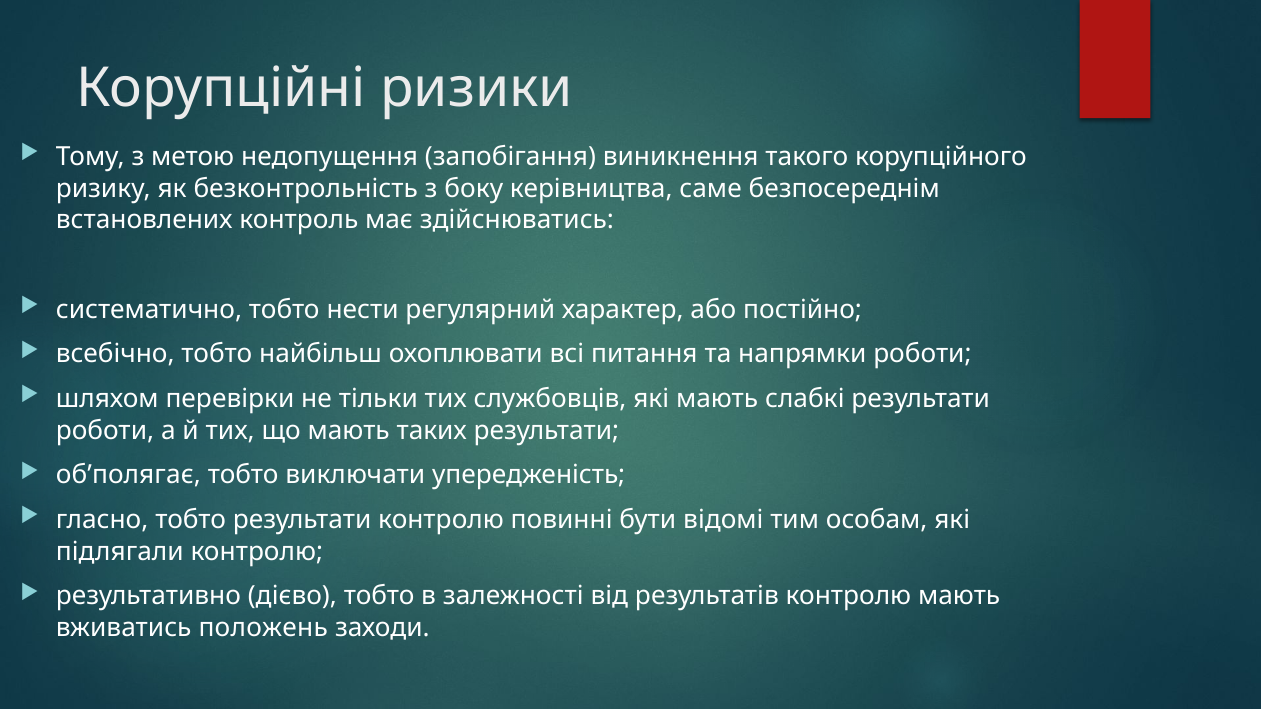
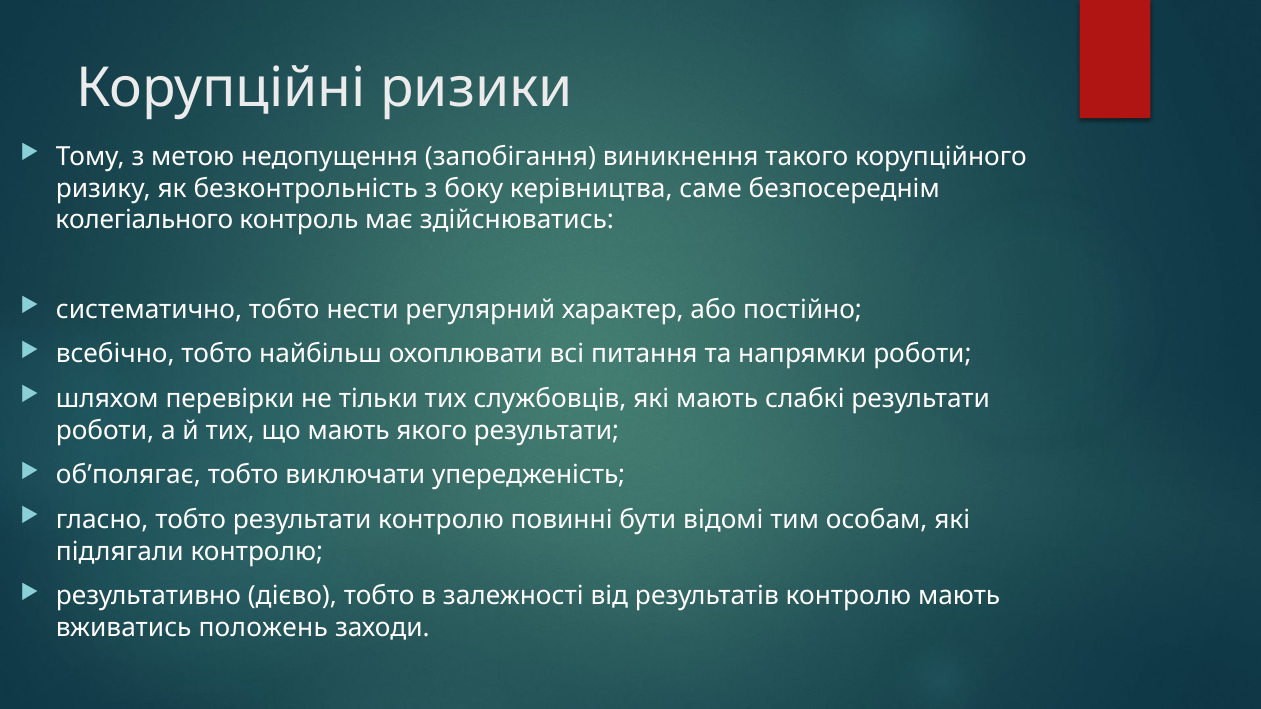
встановлених: встановлених -> колегіального
таких: таких -> якого
